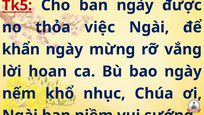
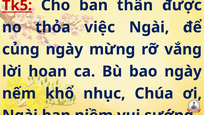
ban ngày: ngày -> thân
khẩn: khẩn -> củng
